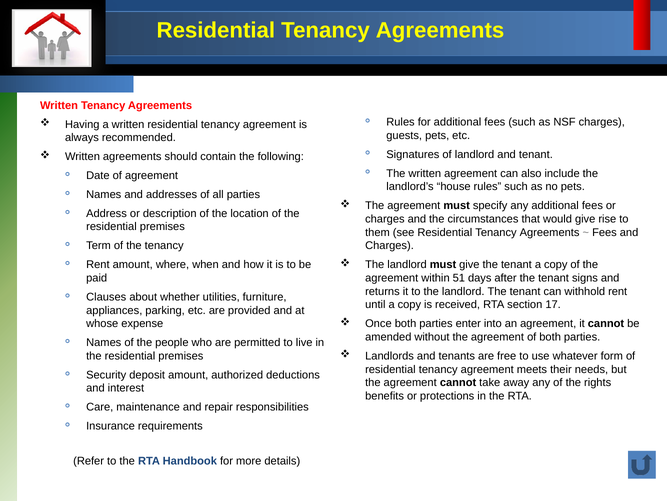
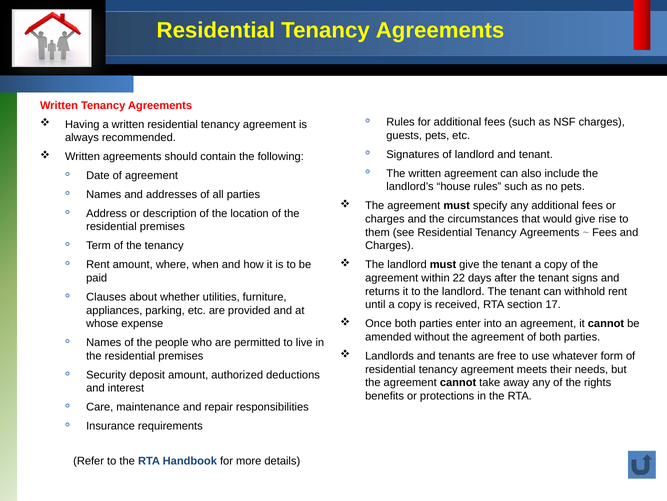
51: 51 -> 22
